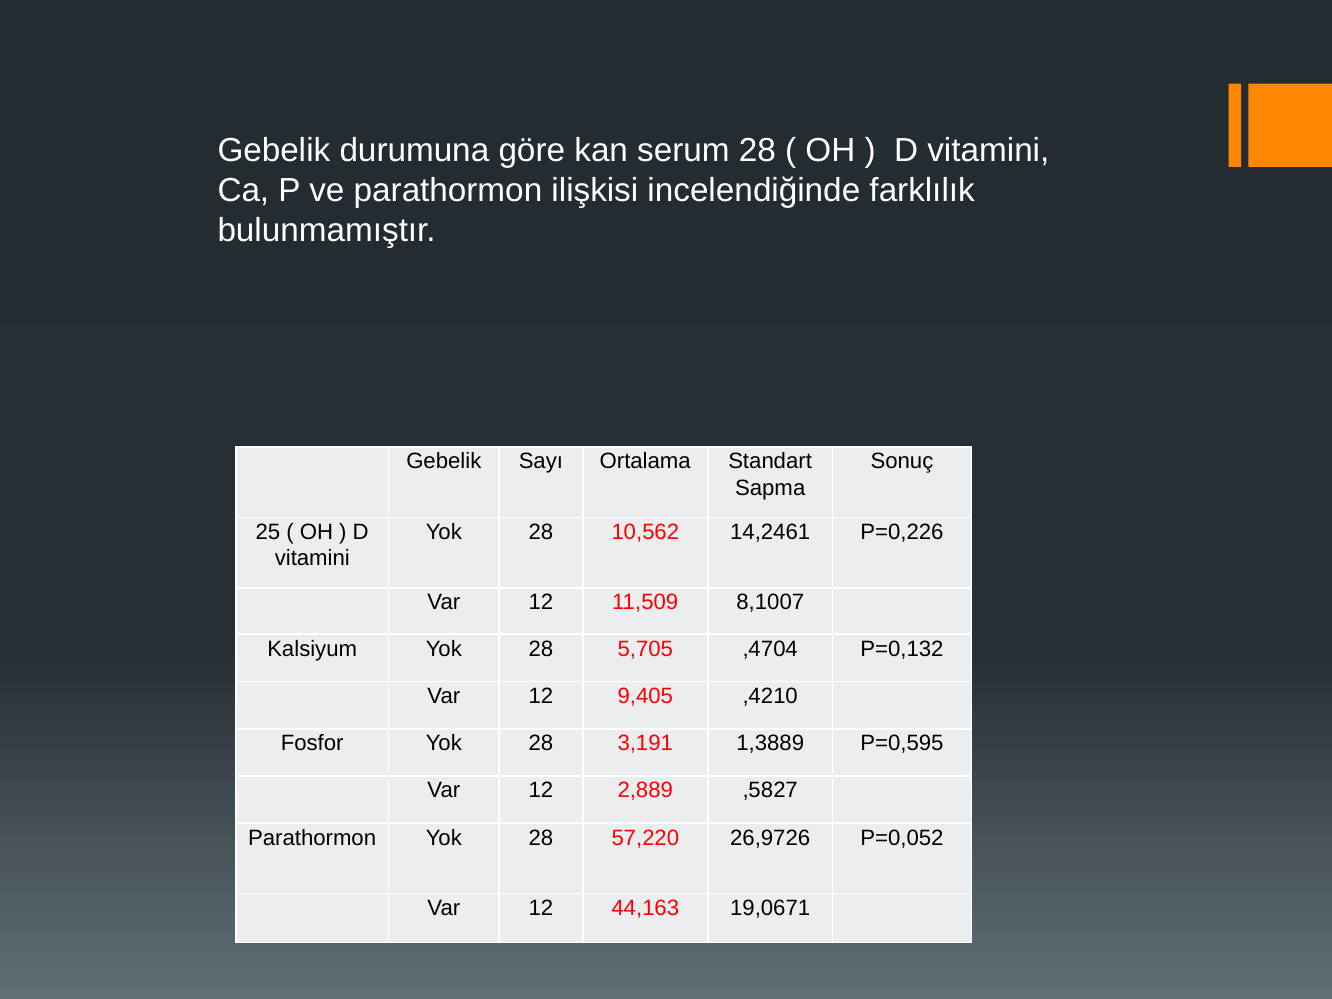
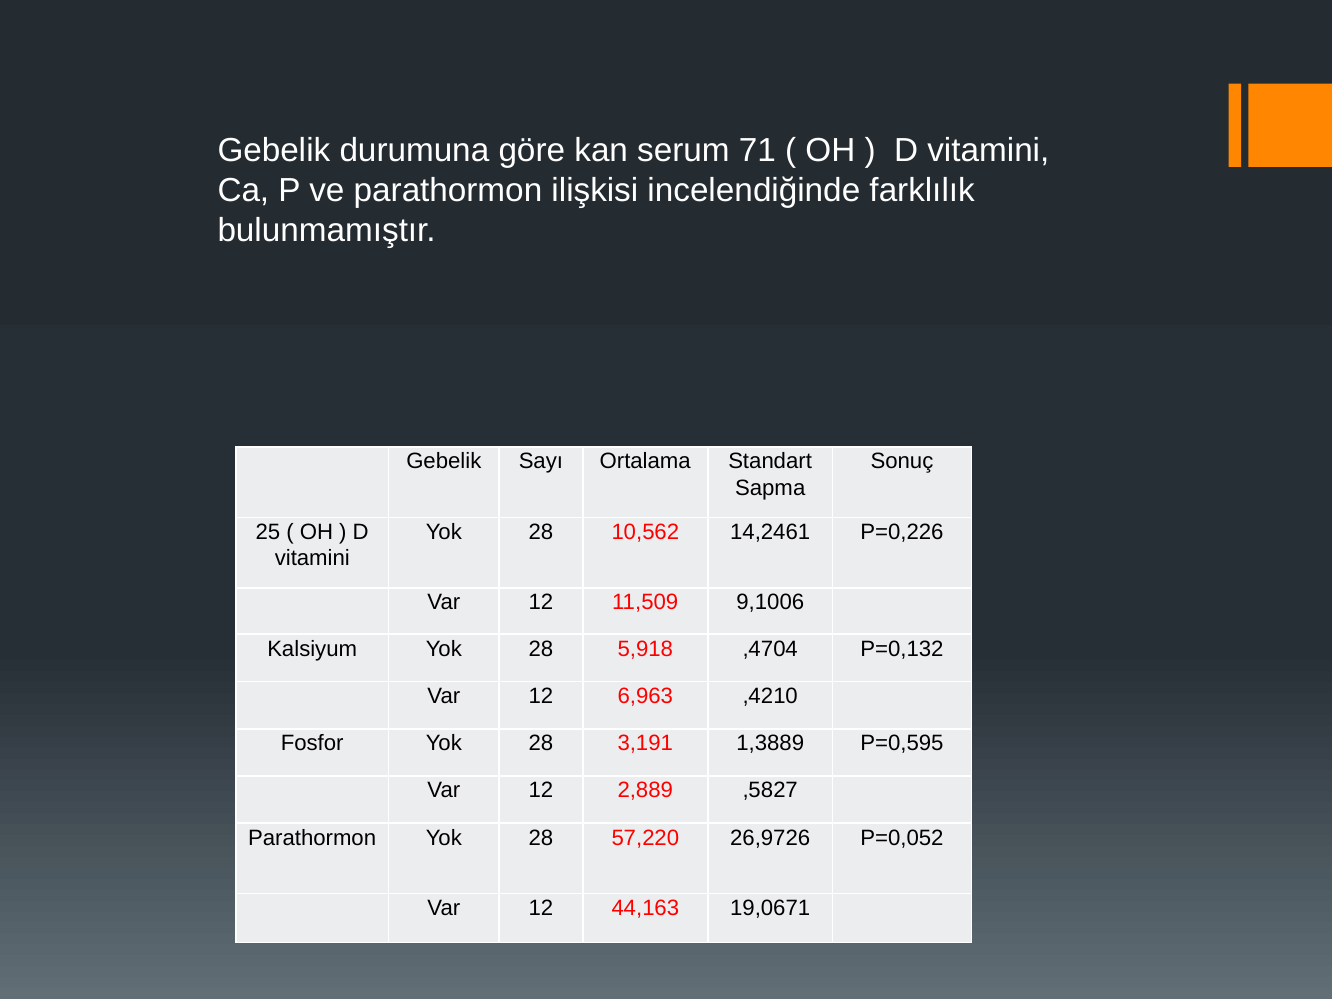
serum 28: 28 -> 71
8,1007: 8,1007 -> 9,1006
5,705: 5,705 -> 5,918
9,405: 9,405 -> 6,963
